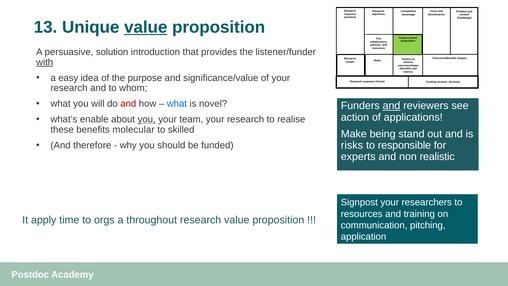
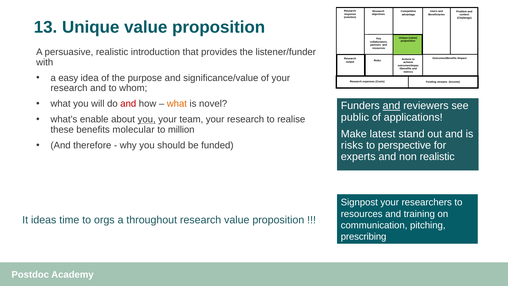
value at (146, 27) underline: present -> none
persuasive solution: solution -> realistic
with underline: present -> none
what at (177, 104) colour: blue -> orange
action: action -> public
skilled: skilled -> million
being: being -> latest
responsible: responsible -> perspective
apply: apply -> ideas
application: application -> prescribing
